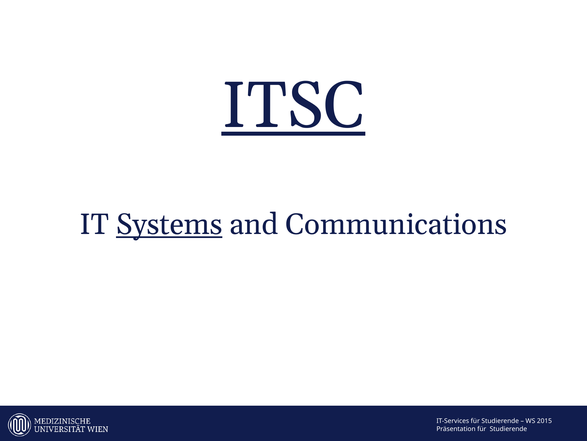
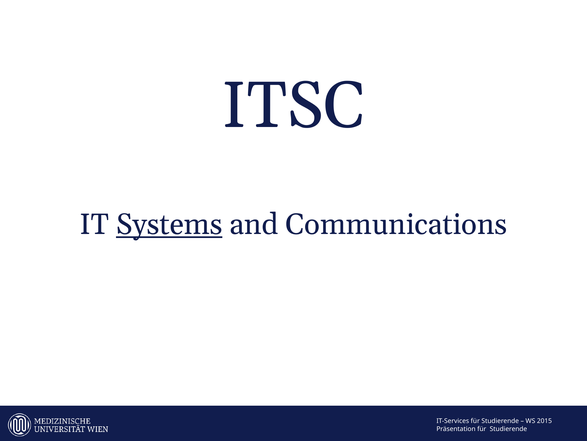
ITSC underline: present -> none
